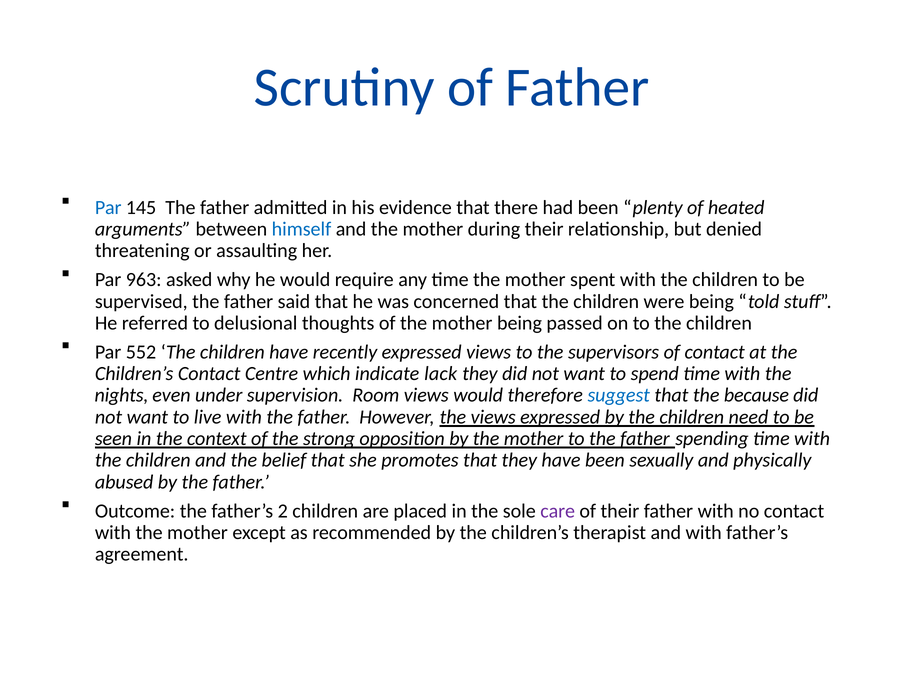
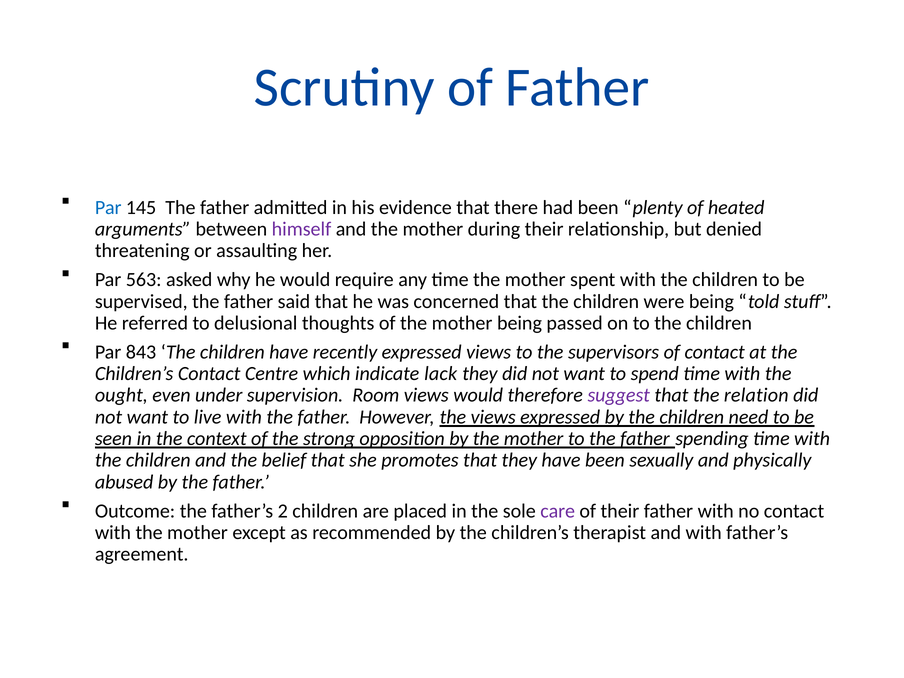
himself colour: blue -> purple
963: 963 -> 563
552: 552 -> 843
nights: nights -> ought
suggest colour: blue -> purple
because: because -> relation
